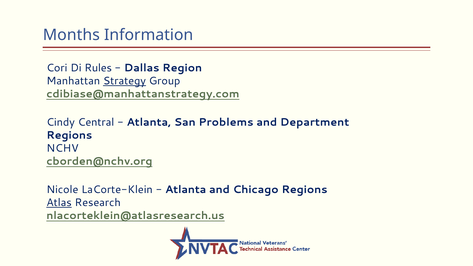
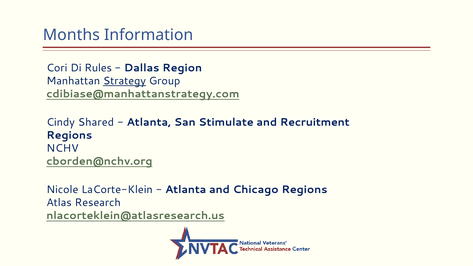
Central: Central -> Shared
Problems: Problems -> Stimulate
Department: Department -> Recruitment
Atlas underline: present -> none
